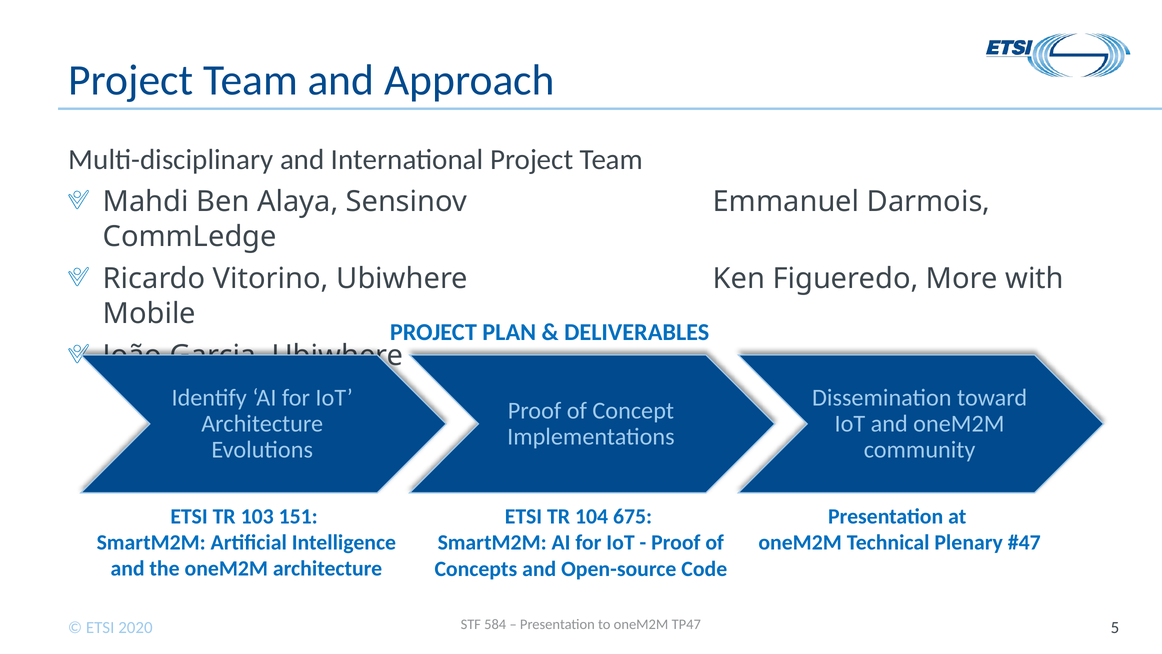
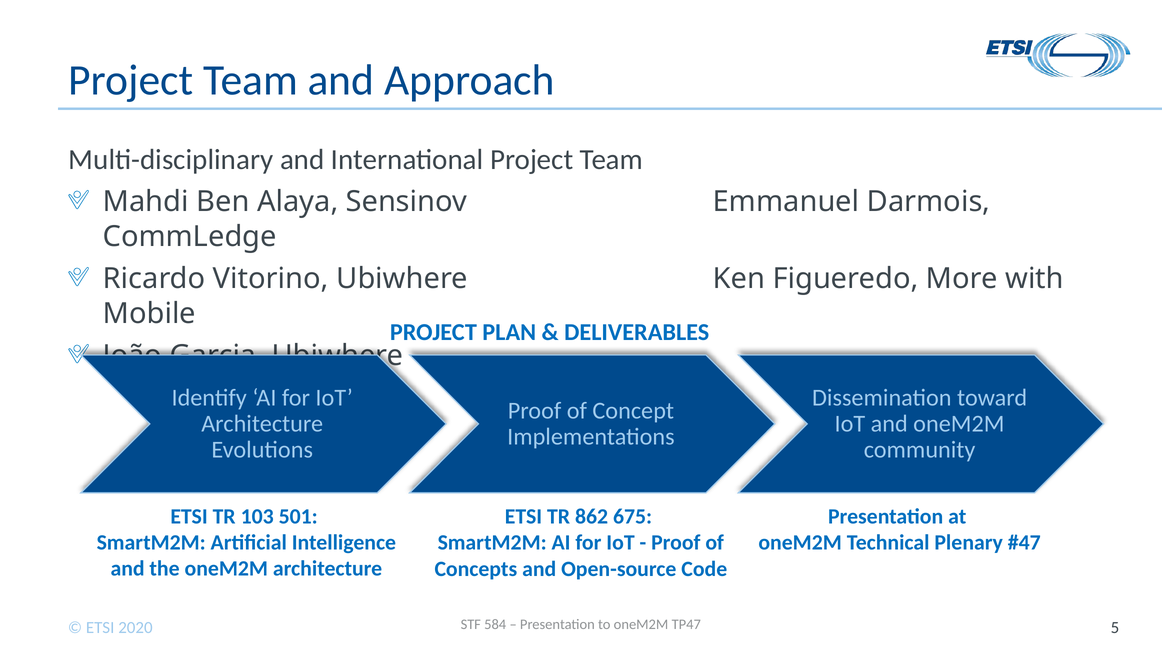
151: 151 -> 501
104: 104 -> 862
